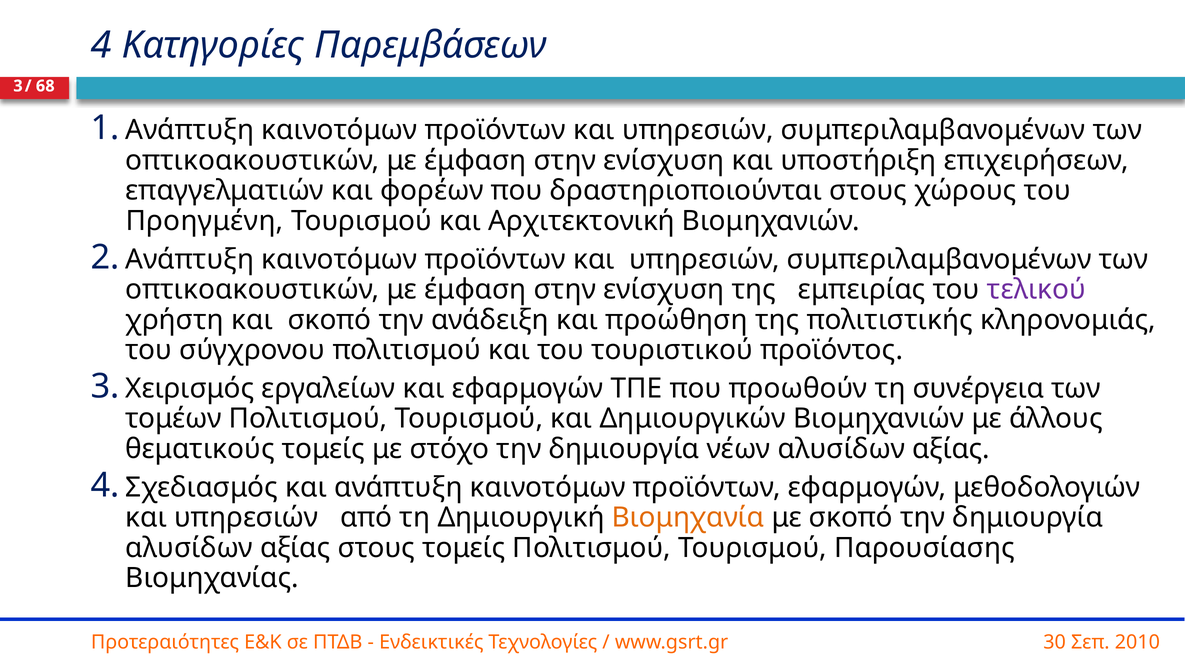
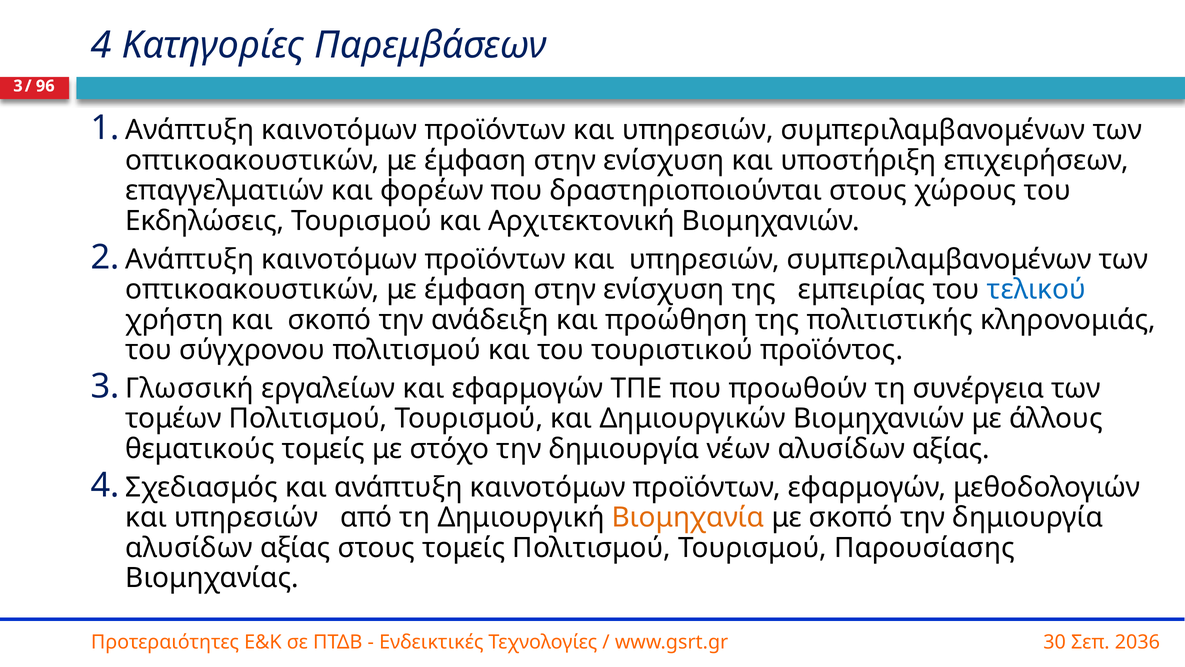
68: 68 -> 96
Προηγμένη: Προηγμένη -> Εκδηλώσεις
τελικού colour: purple -> blue
Χειρισμός: Χειρισμός -> Γλωσσική
2010: 2010 -> 2036
